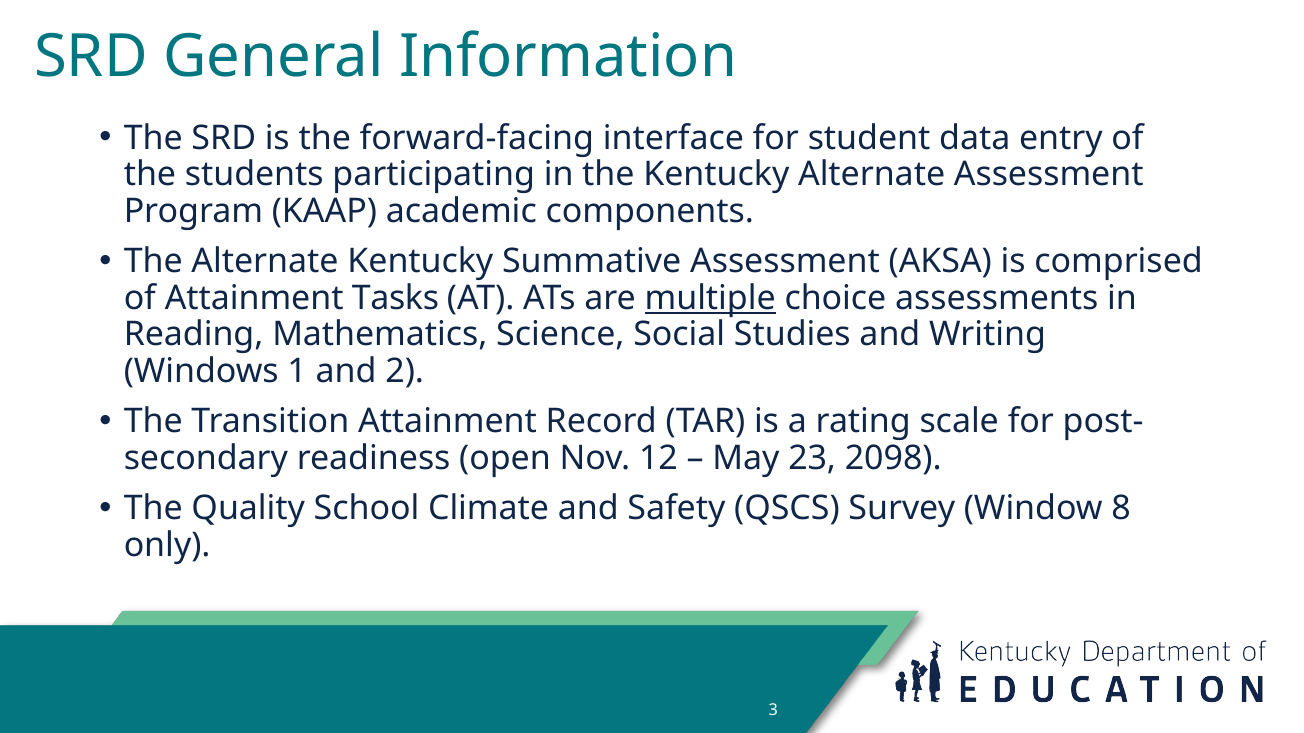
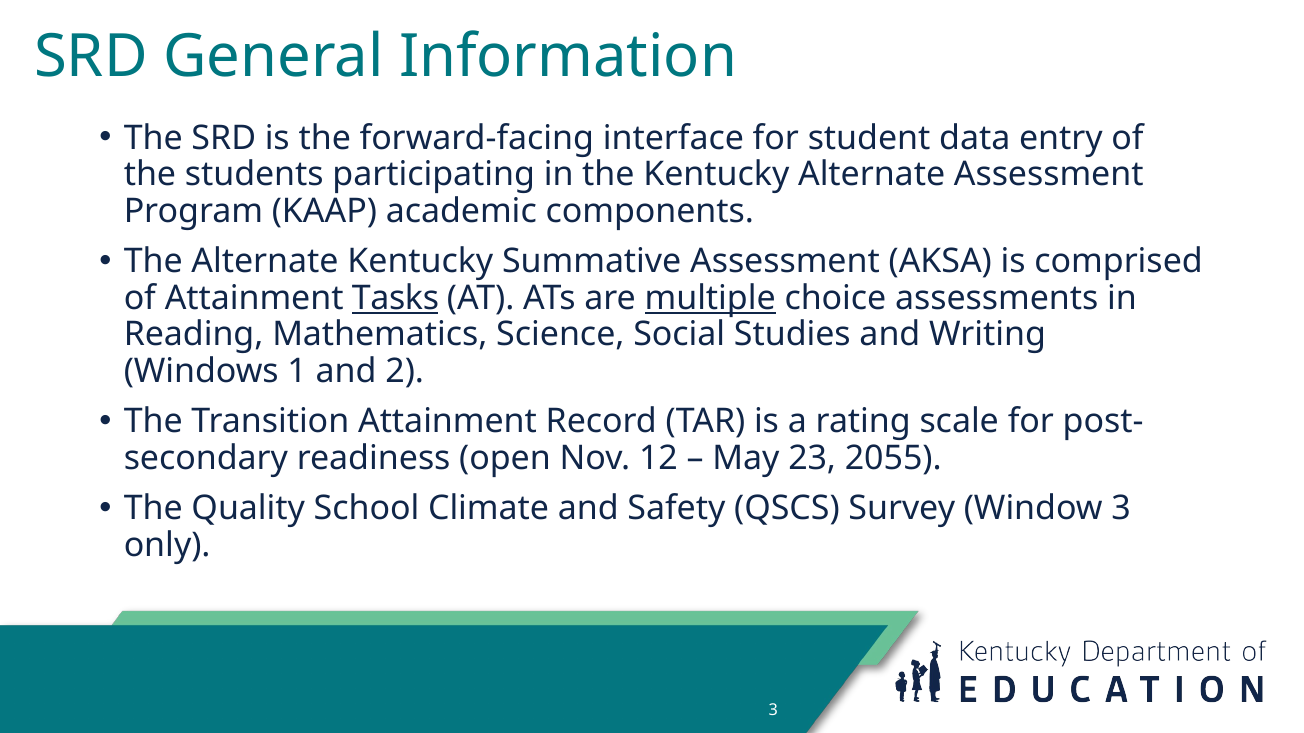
Tasks underline: none -> present
2098: 2098 -> 2055
Window 8: 8 -> 3
